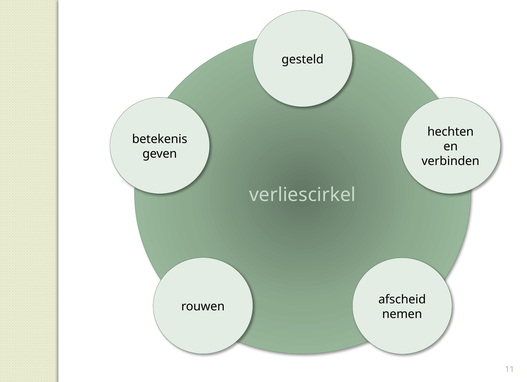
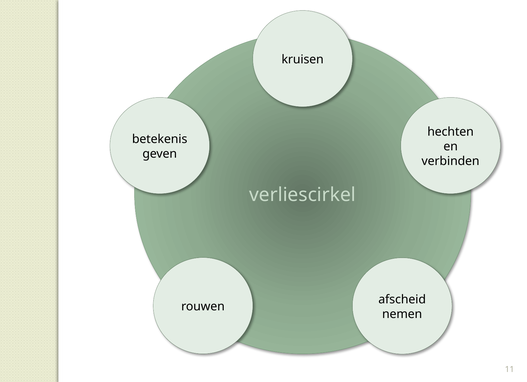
gesteld: gesteld -> kruisen
